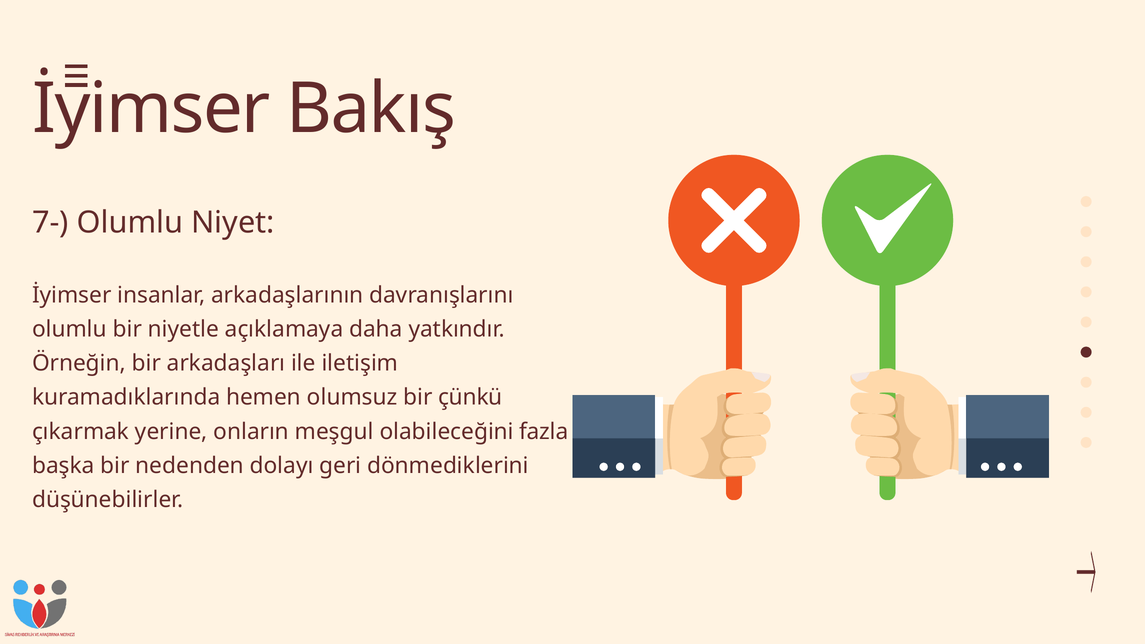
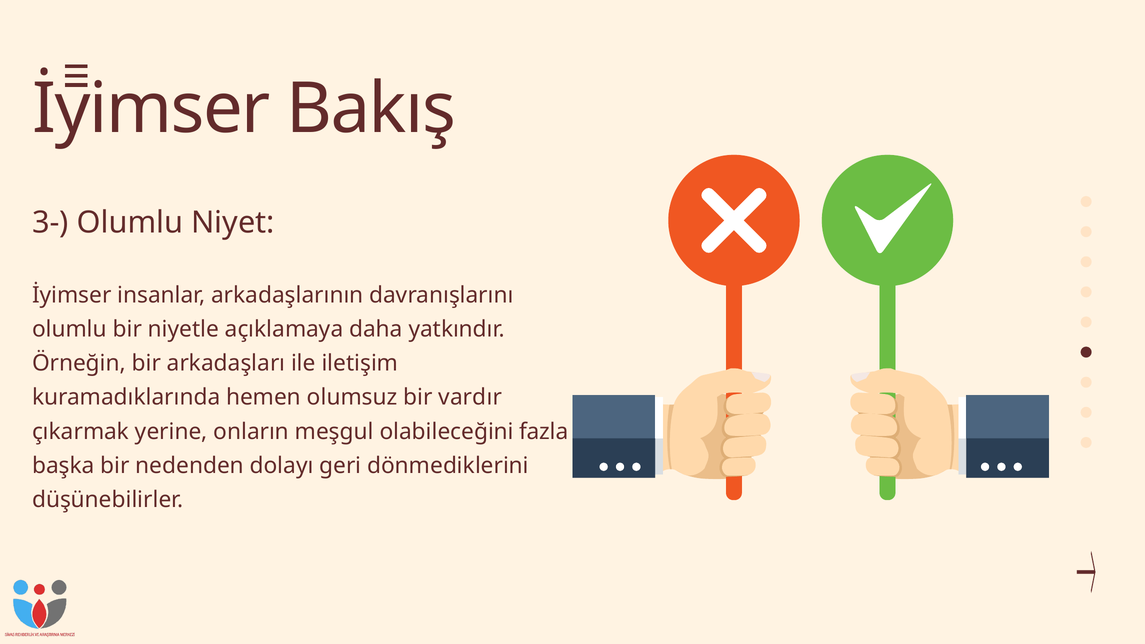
7-: 7- -> 3-
çünkü: çünkü -> vardır
